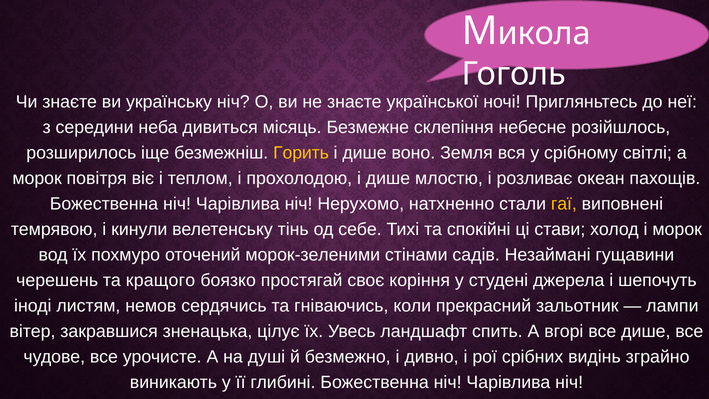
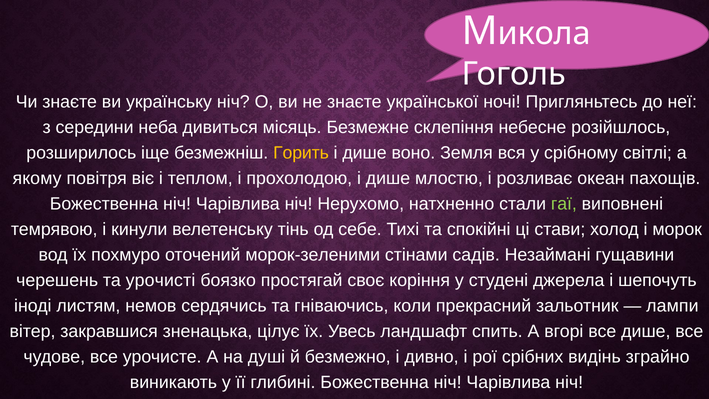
морок at (37, 178): морок -> якому
гаї colour: yellow -> light green
кращого: кращого -> урочисті
